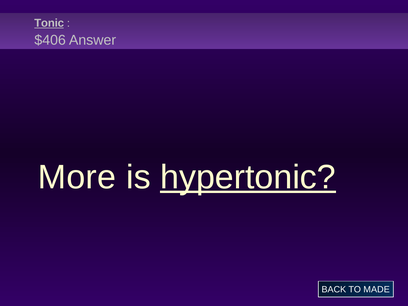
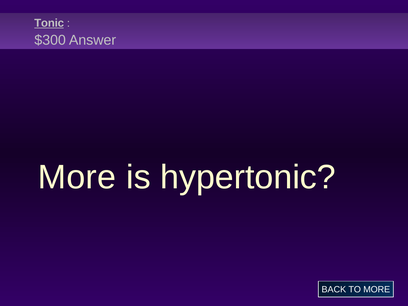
$406: $406 -> $300
hypertonic underline: present -> none
TO MADE: MADE -> MORE
